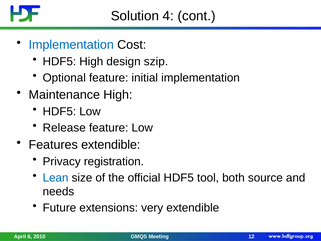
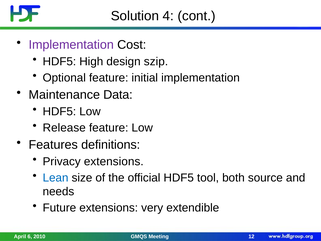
Implementation at (71, 45) colour: blue -> purple
Maintenance High: High -> Data
Features extendible: extendible -> definitions
Privacy registration: registration -> extensions
